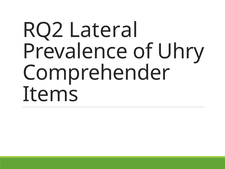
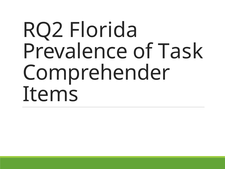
Lateral: Lateral -> Florida
Uhry: Uhry -> Task
